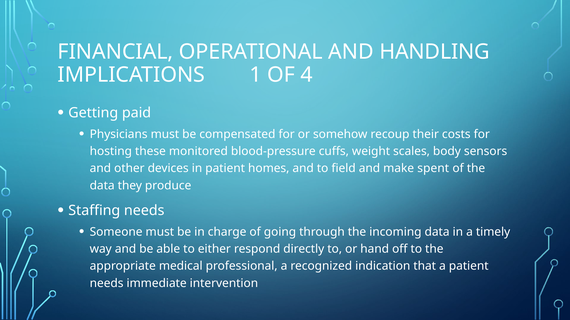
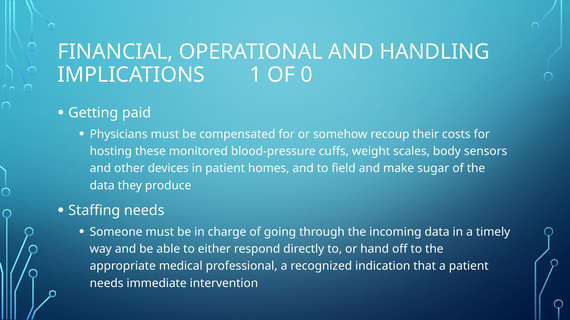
4: 4 -> 0
spent: spent -> sugar
